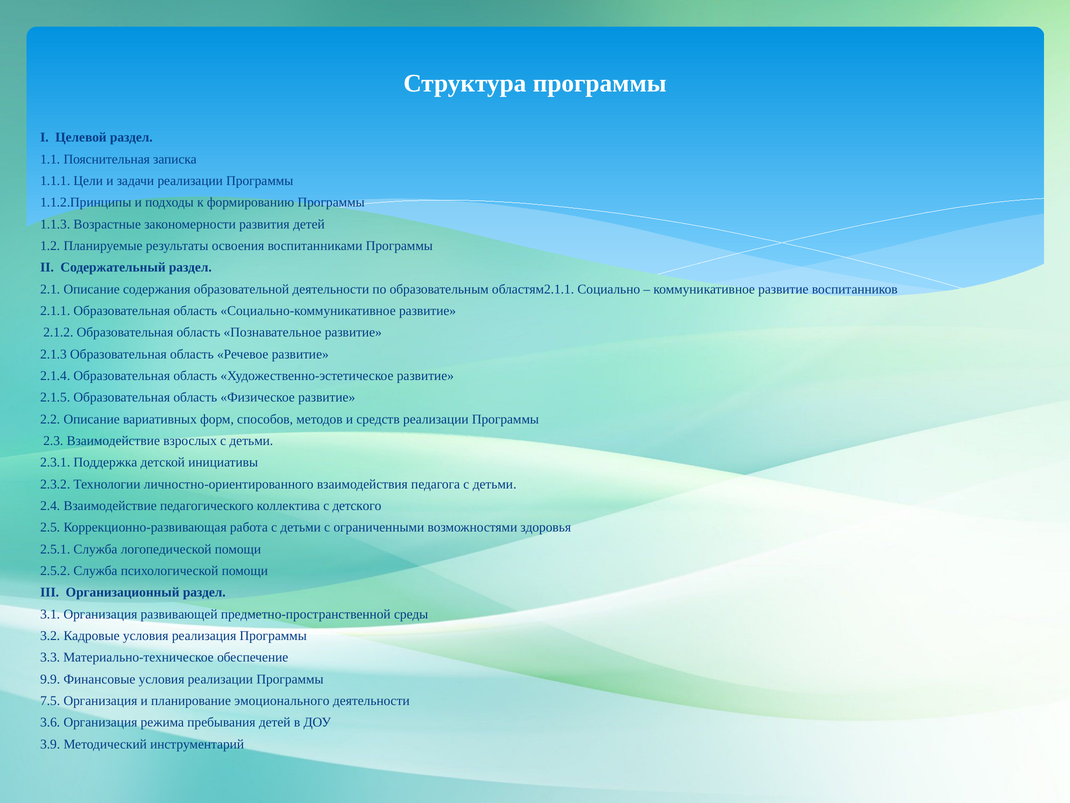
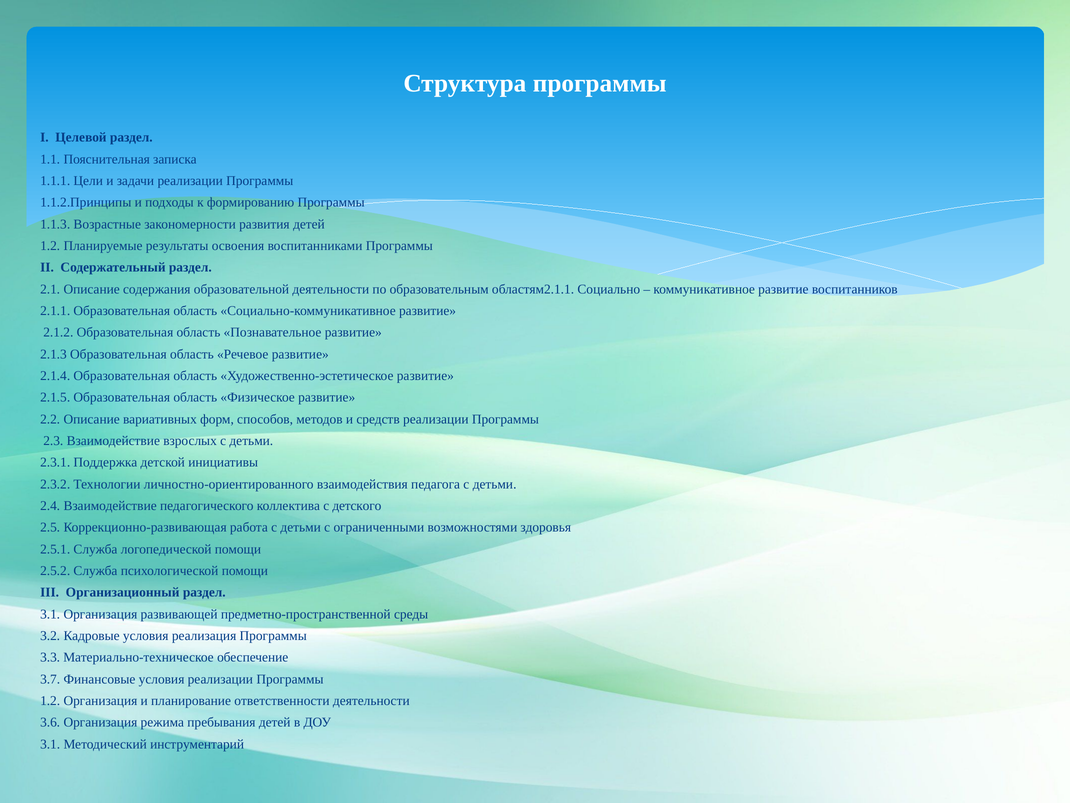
9.9: 9.9 -> 3.7
7.5 at (50, 700): 7.5 -> 1.2
эмоционального: эмоционального -> ответственности
3.9 at (50, 744): 3.9 -> 3.1
